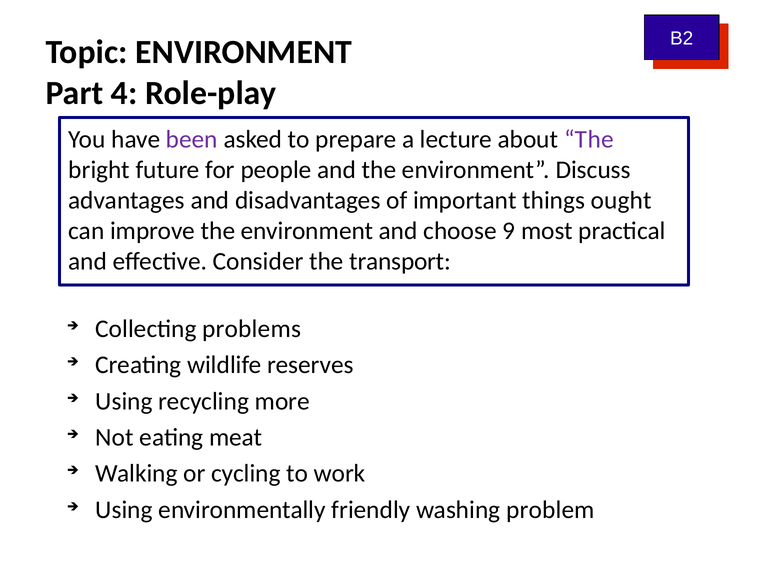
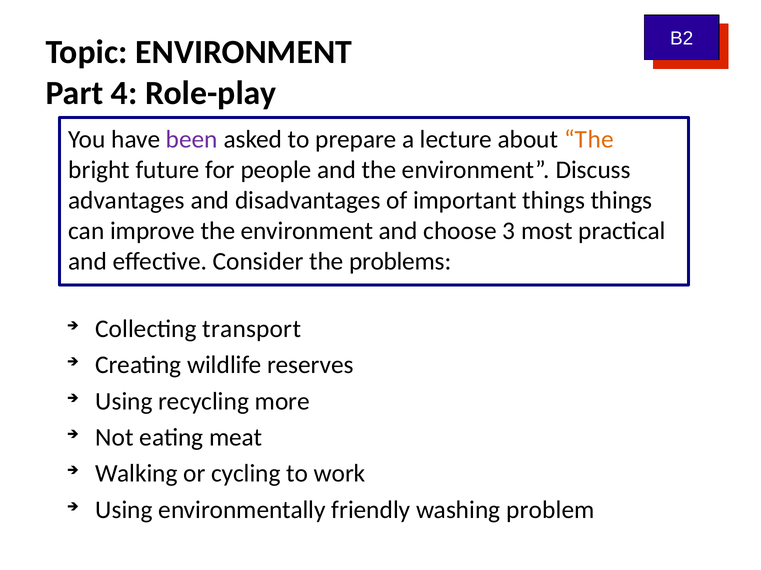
The at (589, 140) colour: purple -> orange
things ought: ought -> things
9: 9 -> 3
transport: transport -> problems
problems: problems -> transport
